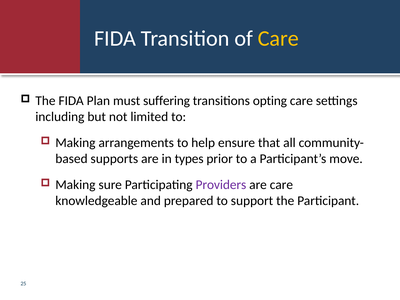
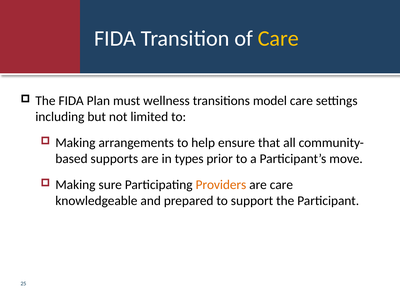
suffering: suffering -> wellness
opting: opting -> model
Providers colour: purple -> orange
